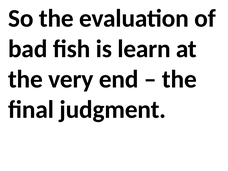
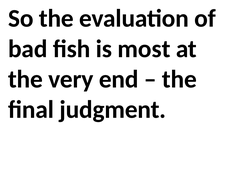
learn: learn -> most
